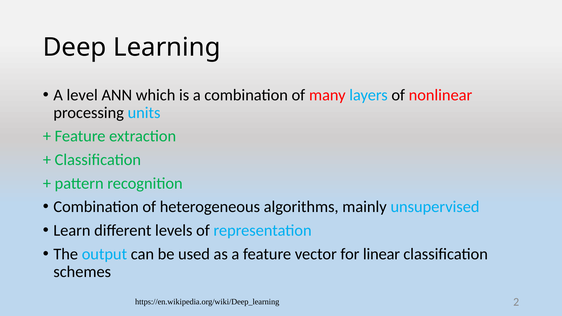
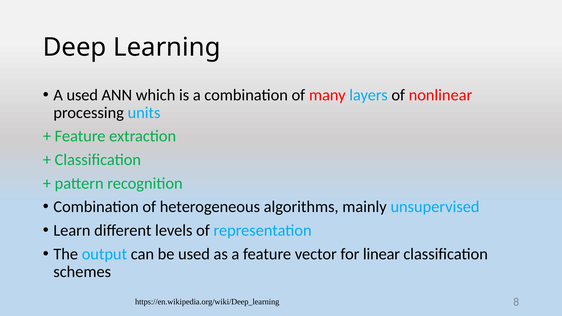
A level: level -> used
2: 2 -> 8
